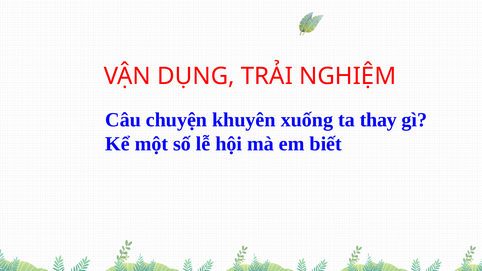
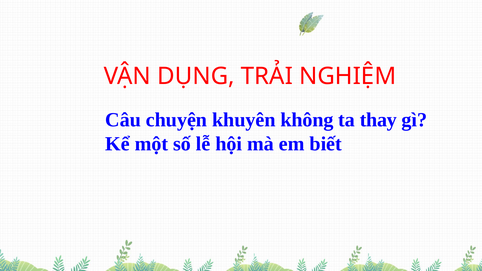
xuống: xuống -> không
